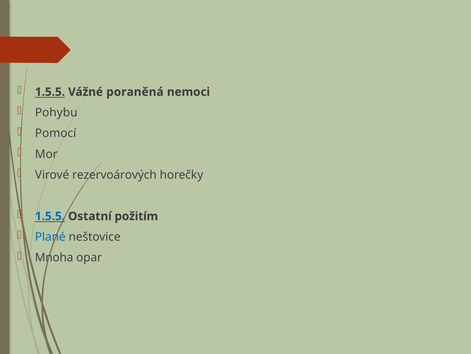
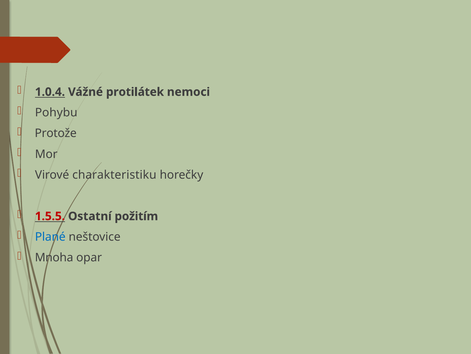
1.5.5 at (50, 92): 1.5.5 -> 1.0.4
poraněná: poraněná -> protilátek
Pomocí: Pomocí -> Protože
rezervoárových: rezervoárových -> charakteristiku
1.5.5 at (50, 216) colour: blue -> red
